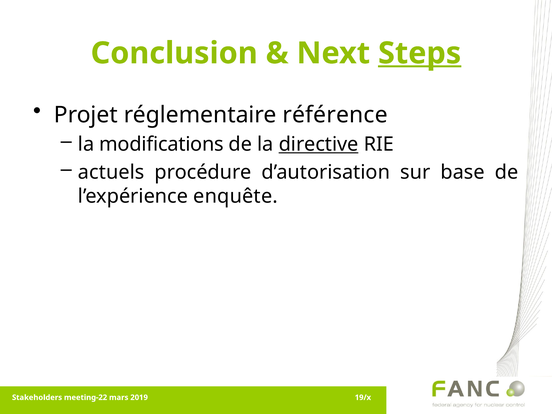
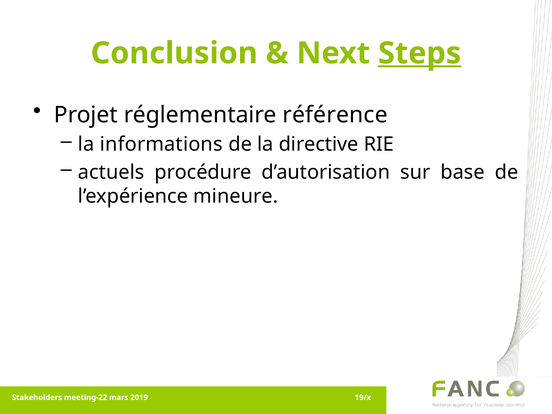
modifications: modifications -> informations
directive underline: present -> none
enquête: enquête -> mineure
